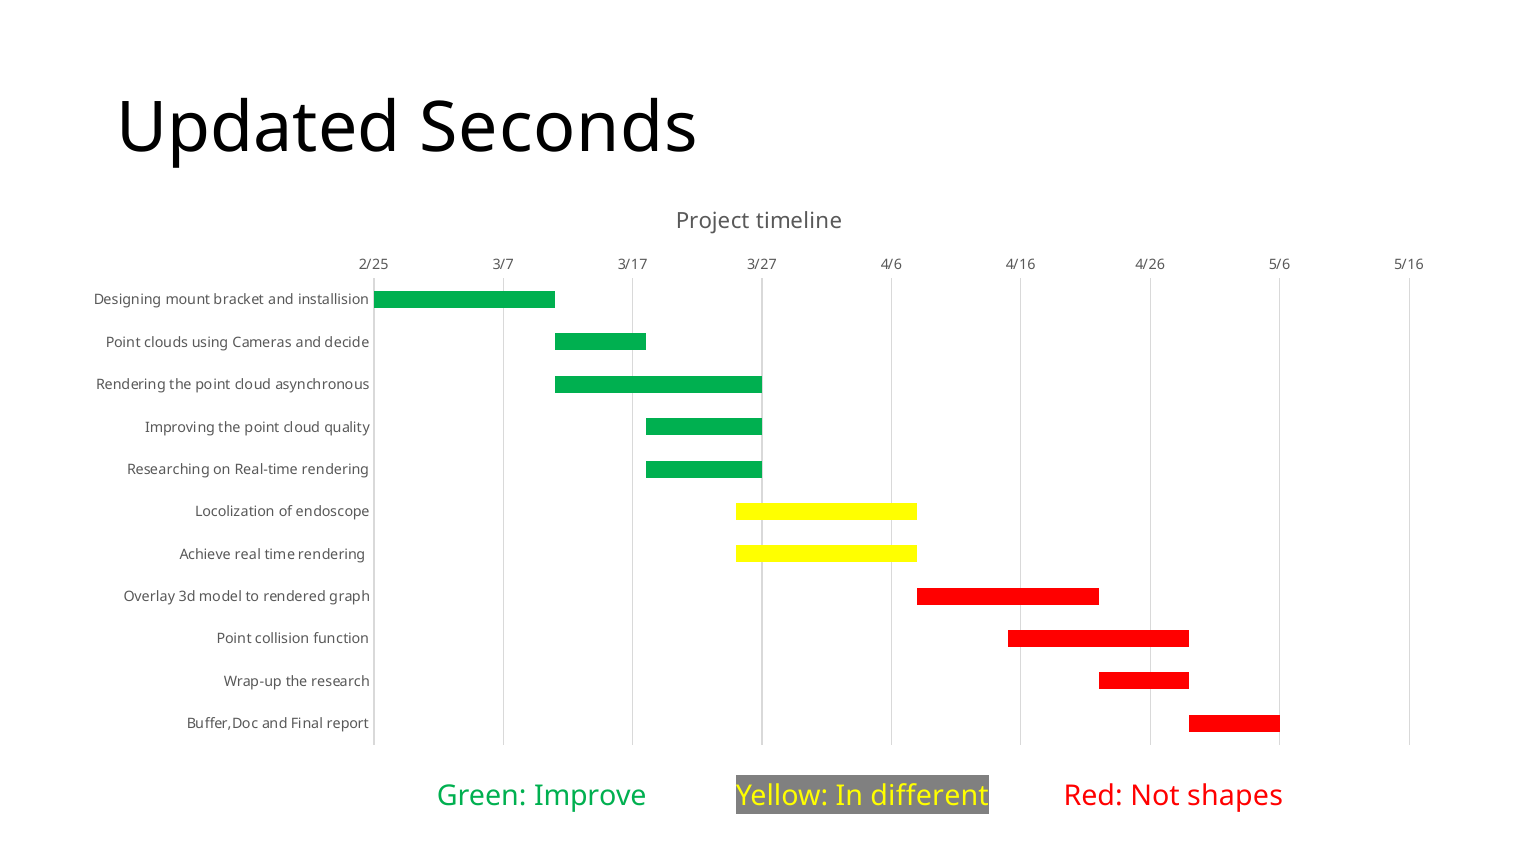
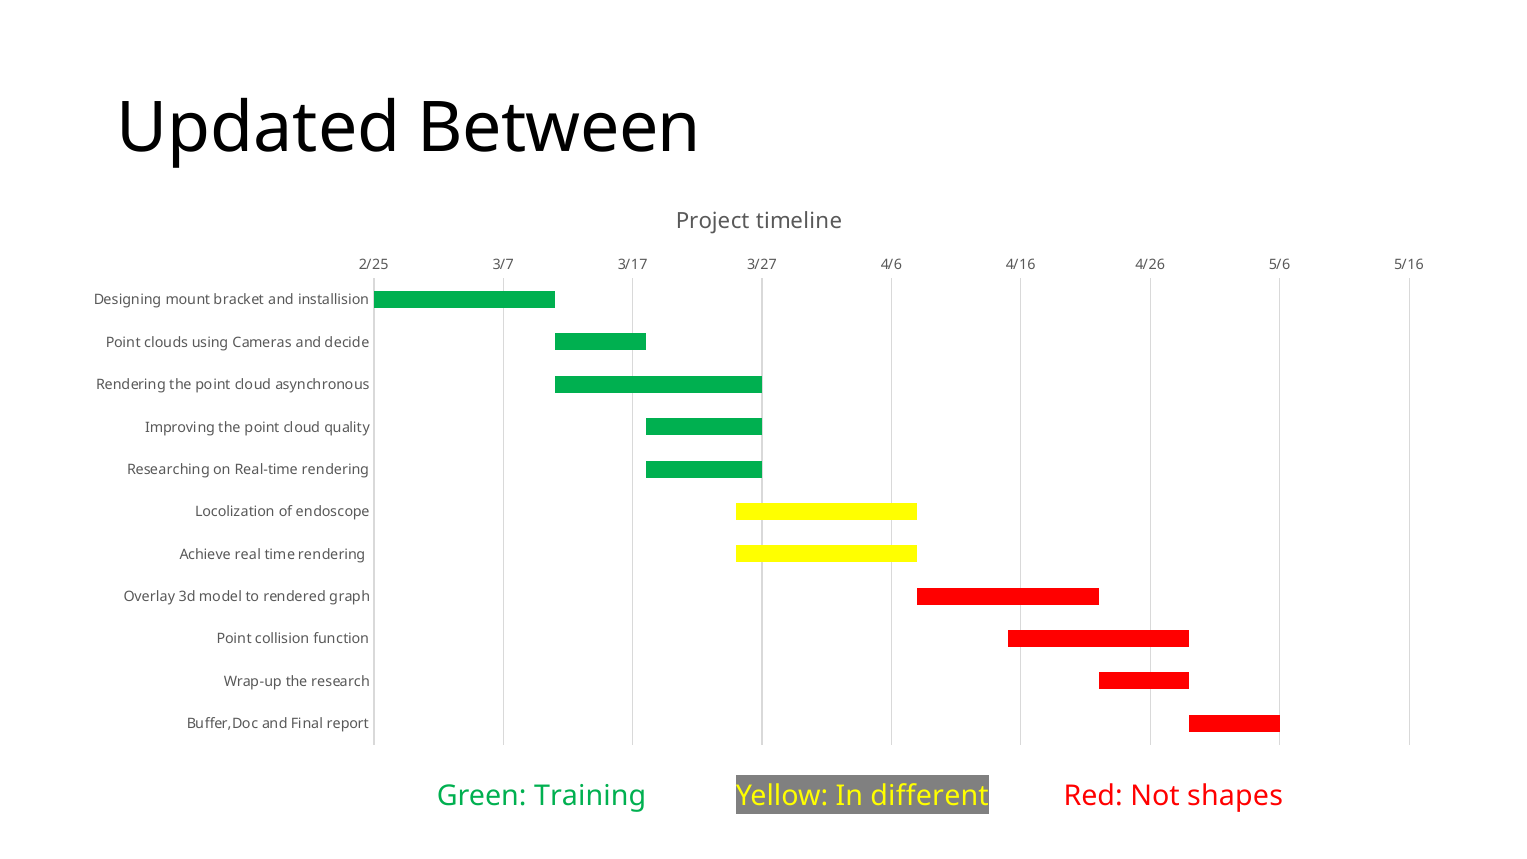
Seconds: Seconds -> Between
Improve: Improve -> Training
